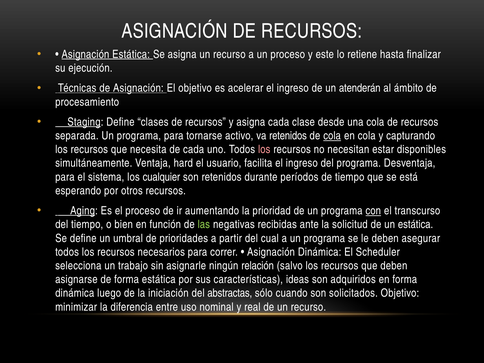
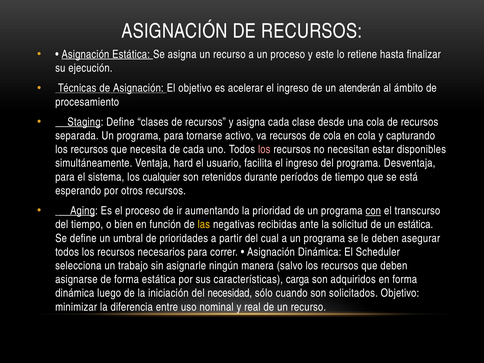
va retenidos: retenidos -> recursos
cola at (332, 136) underline: present -> none
las colour: light green -> yellow
relación: relación -> manera
ideas: ideas -> carga
abstractas: abstractas -> necesidad
